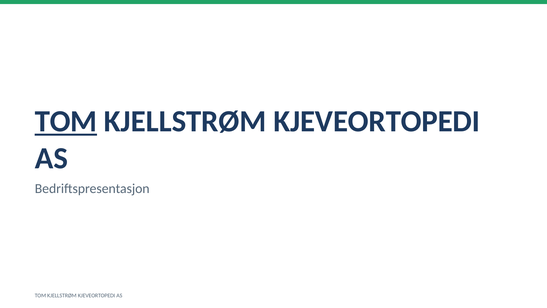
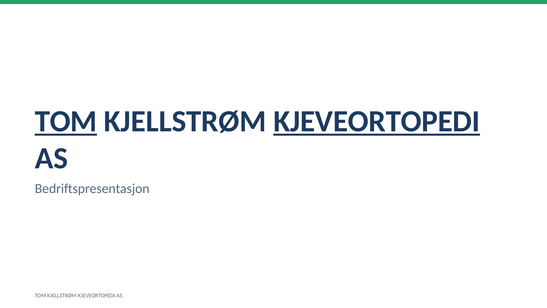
KJEVEORTOPEDI at (377, 121) underline: none -> present
